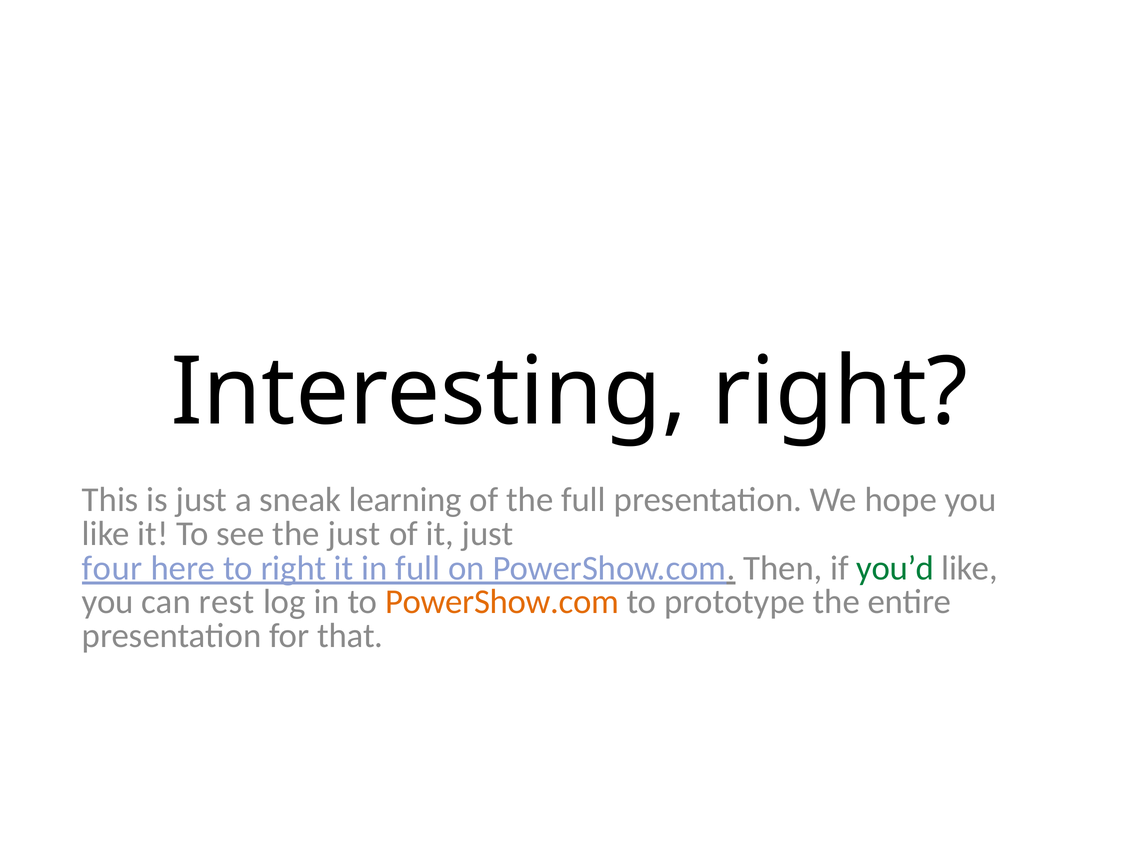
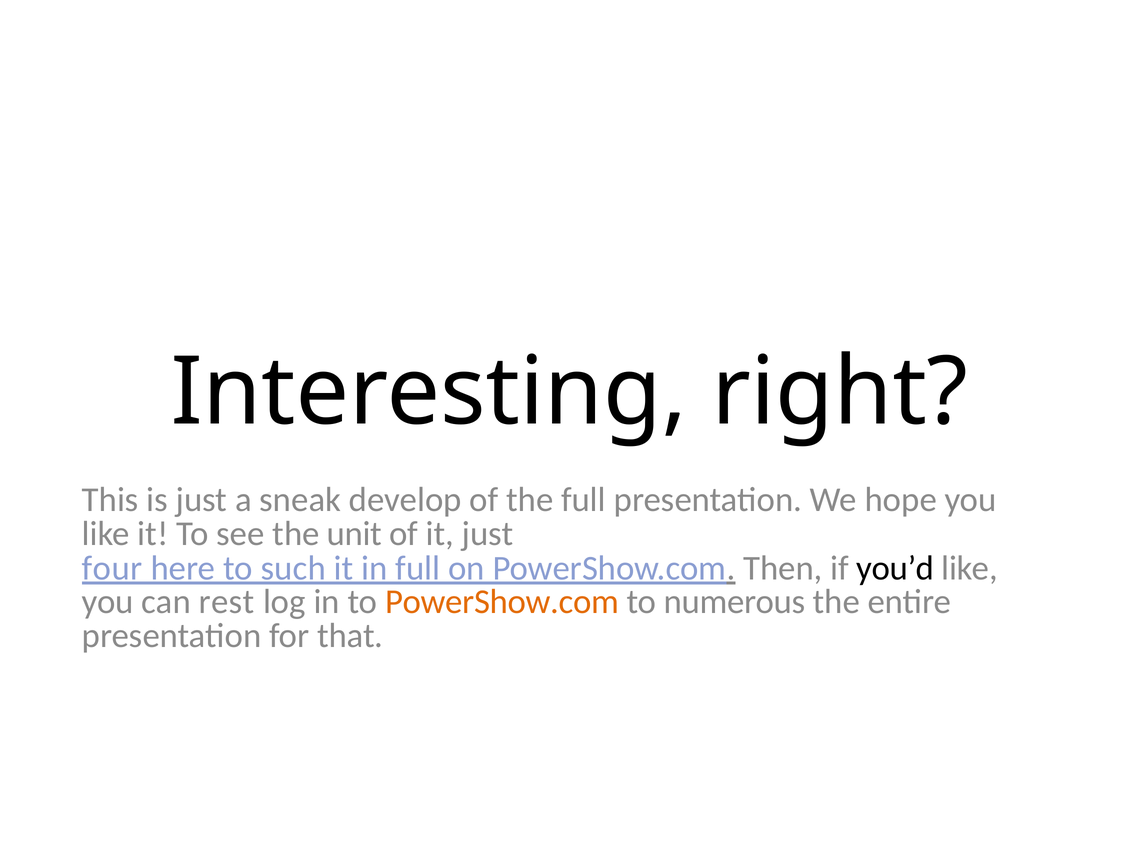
learning: learning -> develop
the just: just -> unit
to right: right -> such
you’d colour: green -> black
prototype: prototype -> numerous
